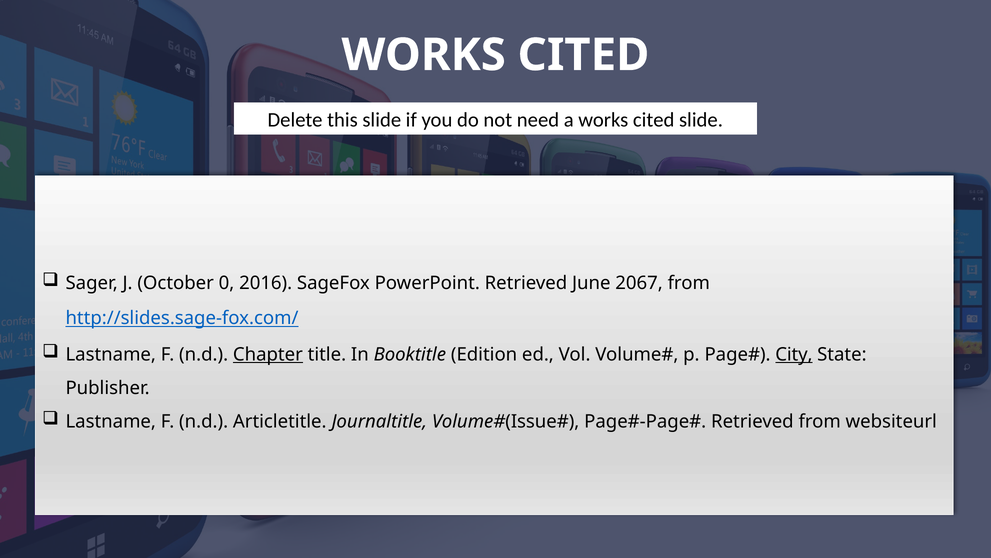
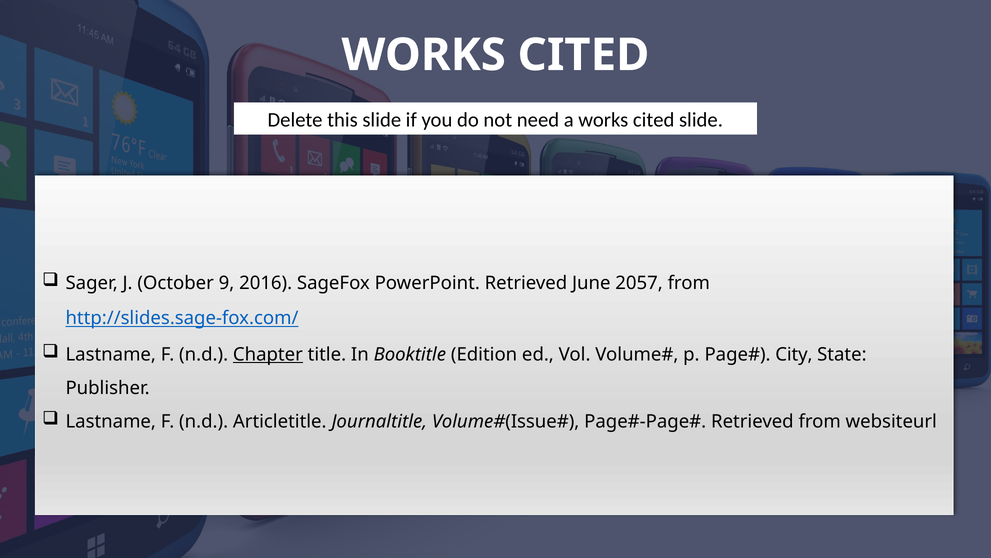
0: 0 -> 9
2067: 2067 -> 2057
City underline: present -> none
